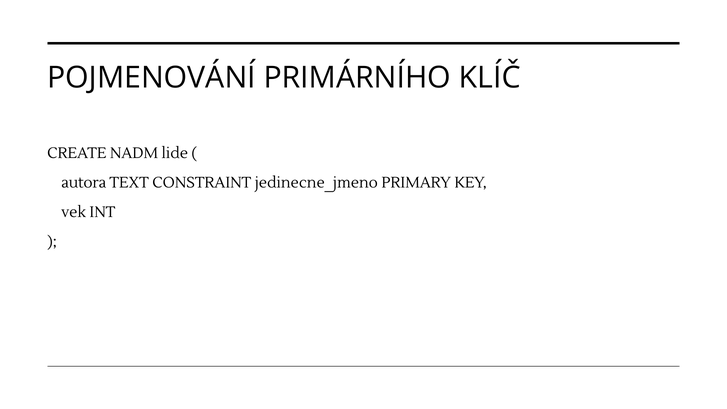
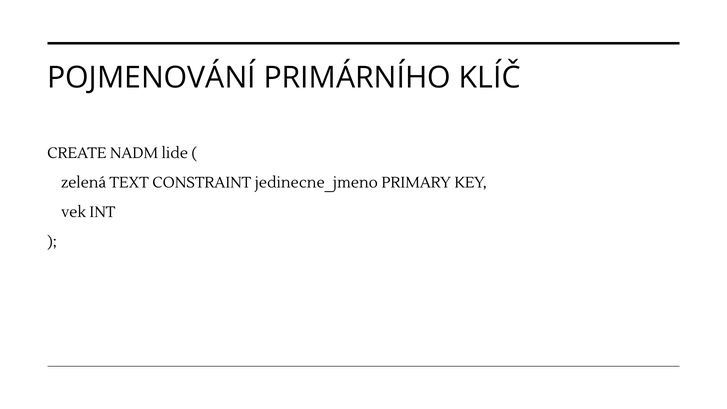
autora: autora -> zelená
